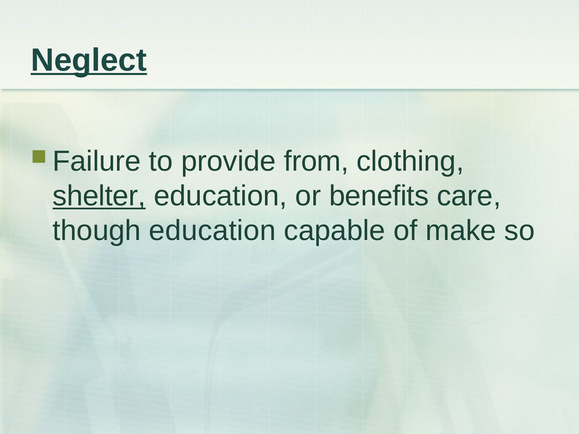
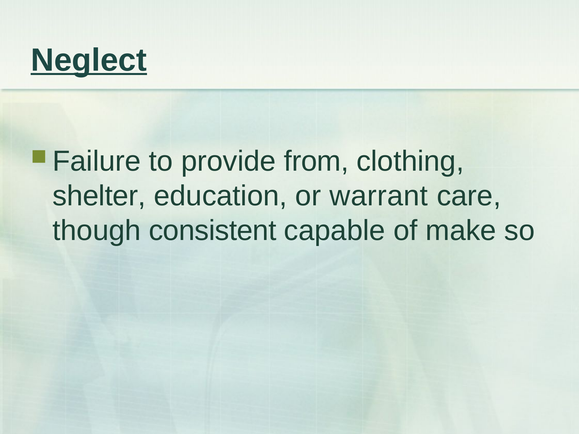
shelter underline: present -> none
benefits: benefits -> warrant
though education: education -> consistent
